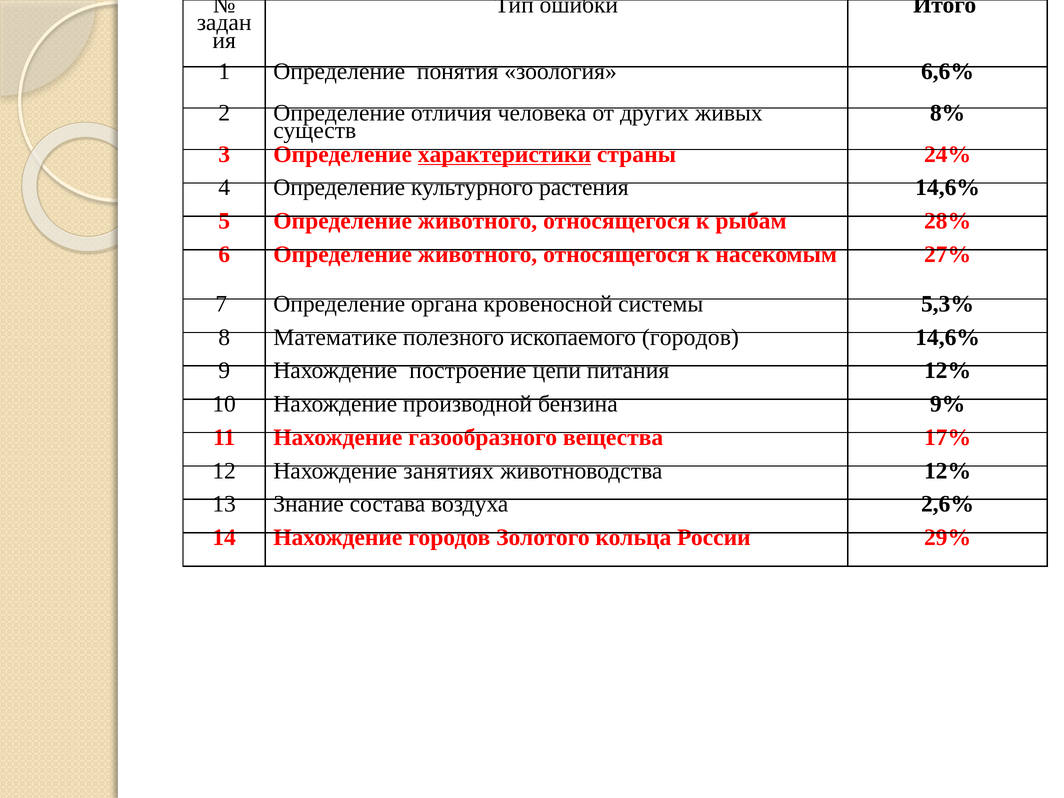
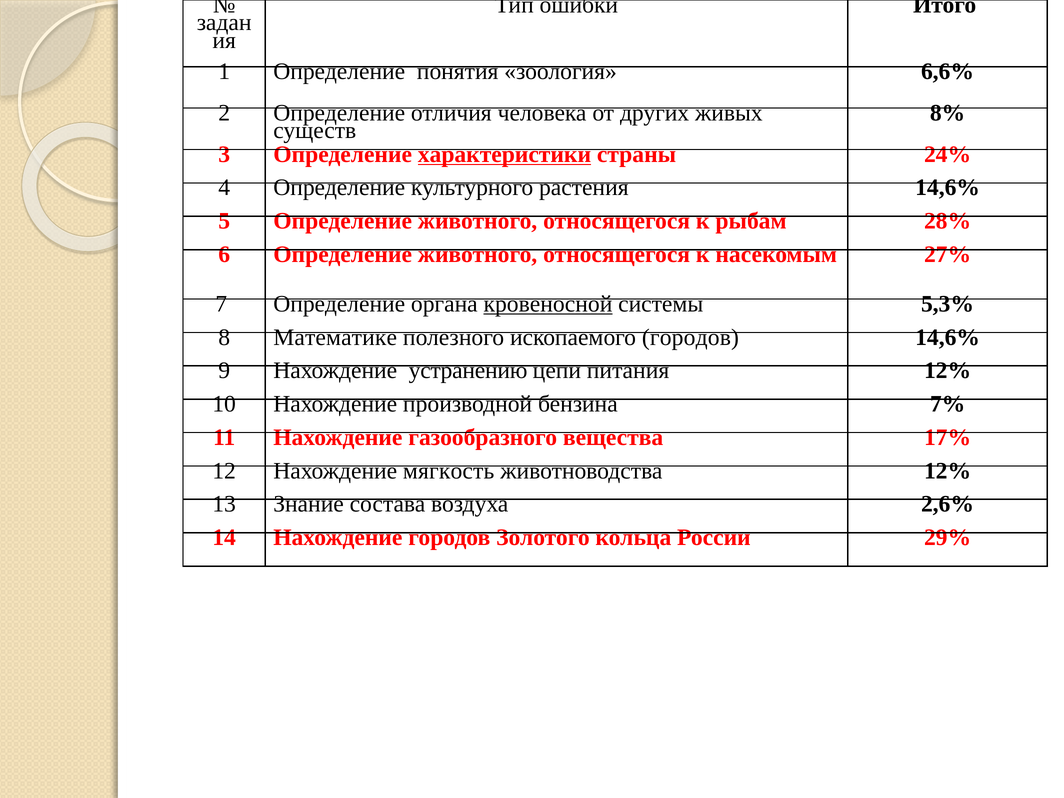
кровеносной underline: none -> present
построение: построение -> устранению
9%: 9% -> 7%
занятиях: занятиях -> мягкость
